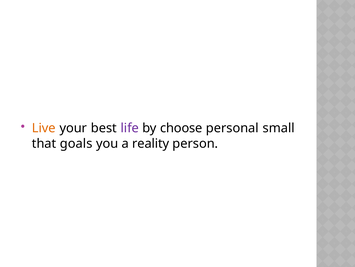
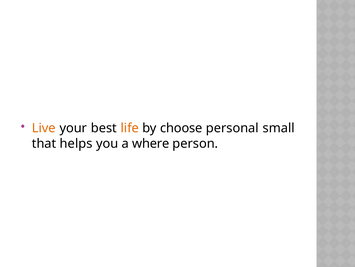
life colour: purple -> orange
goals: goals -> helps
reality: reality -> where
